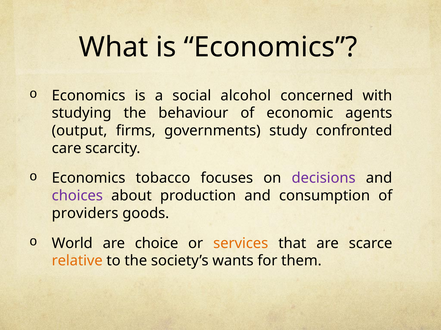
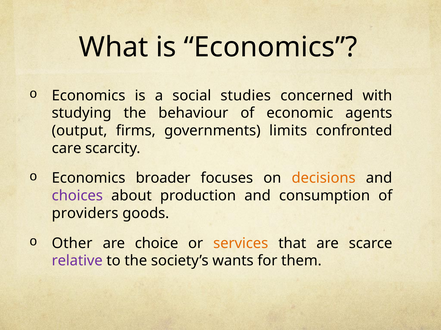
alcohol: alcohol -> studies
study: study -> limits
tobacco: tobacco -> broader
decisions colour: purple -> orange
World: World -> Other
relative colour: orange -> purple
